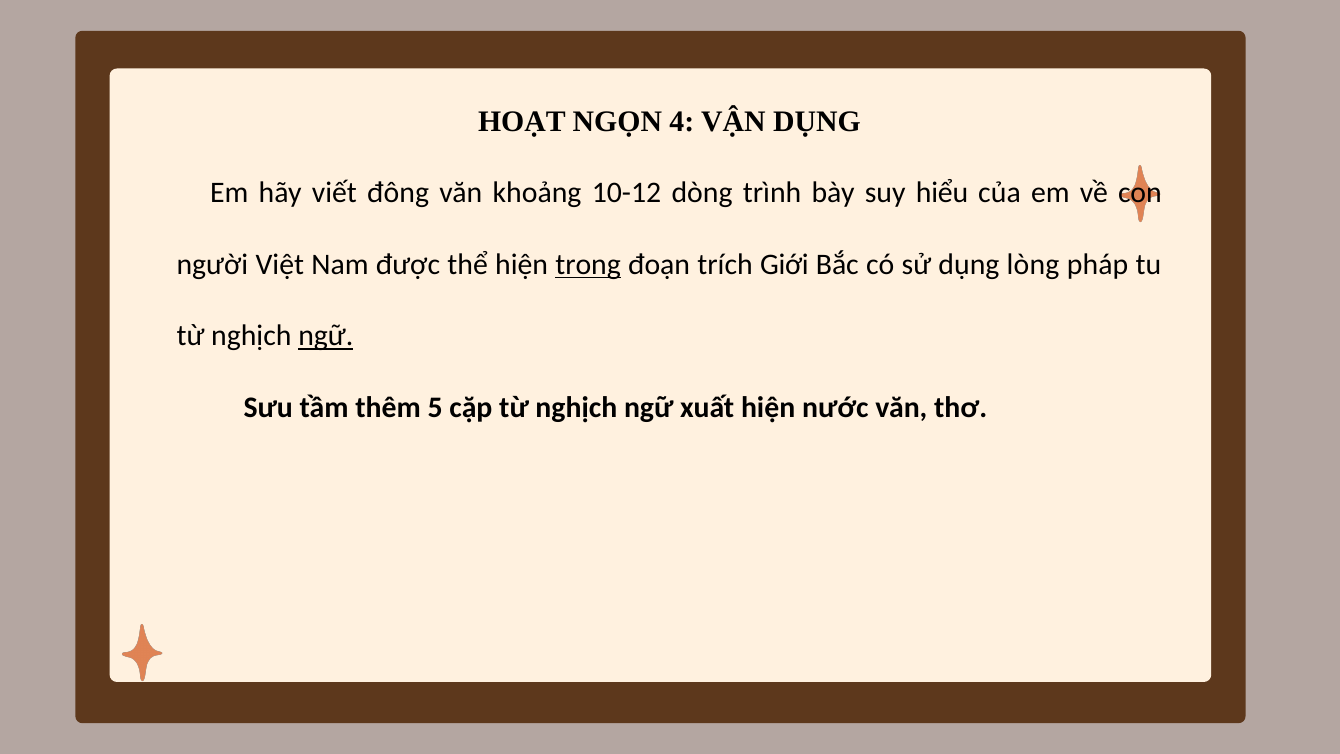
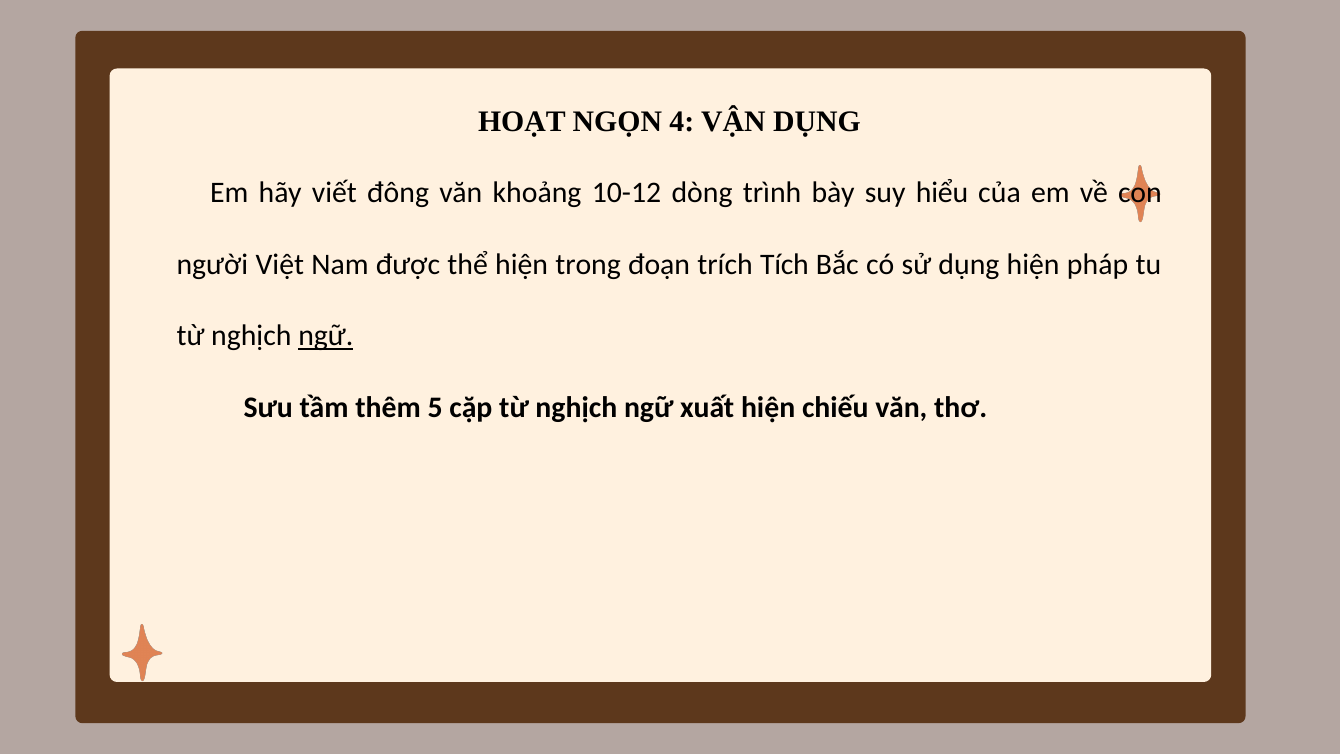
trong underline: present -> none
Giới: Giới -> Tích
dụng lòng: lòng -> hiện
nước: nước -> chiếu
